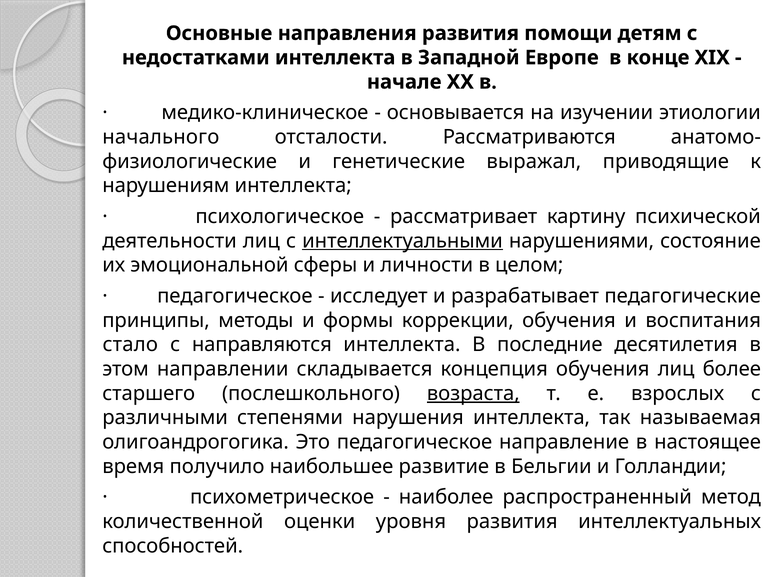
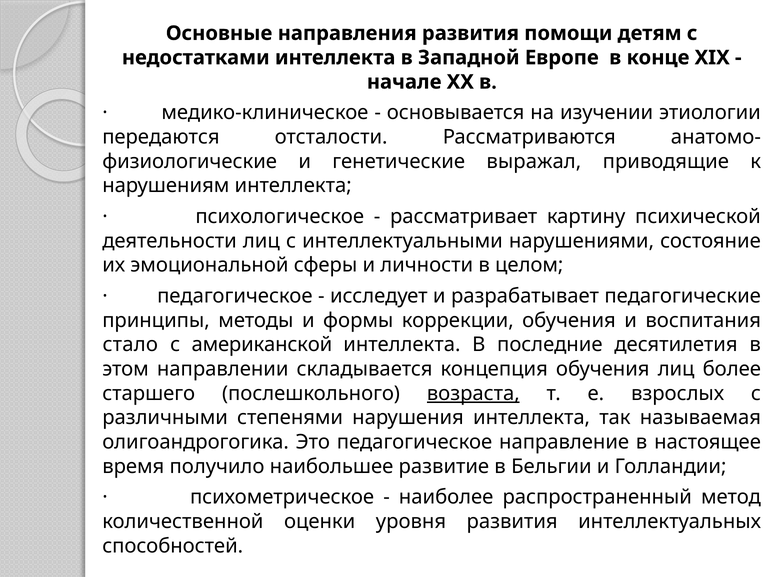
начального: начального -> передаются
интеллектуальными underline: present -> none
направляются: направляются -> американской
